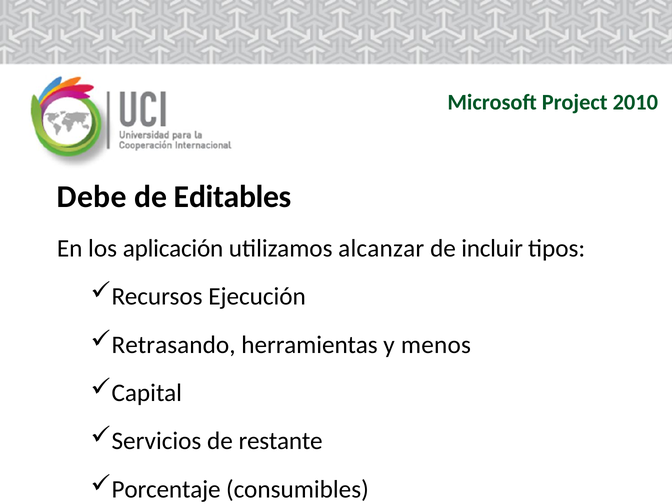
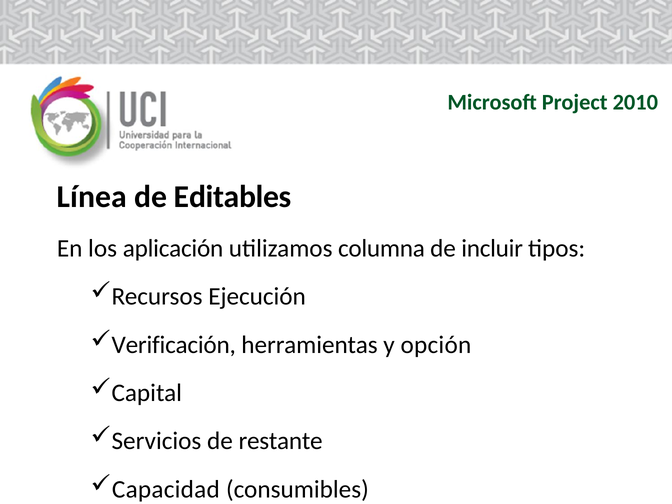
Debe: Debe -> Línea
alcanzar: alcanzar -> columna
Retrasando: Retrasando -> Verificación
menos: menos -> opción
Porcentaje: Porcentaje -> Capacidad
